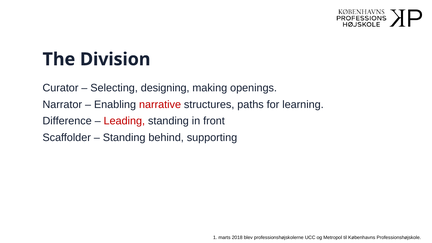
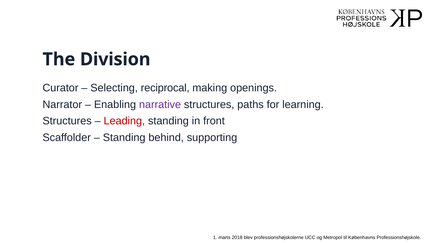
designing: designing -> reciprocal
narrative colour: red -> purple
Difference at (67, 121): Difference -> Structures
